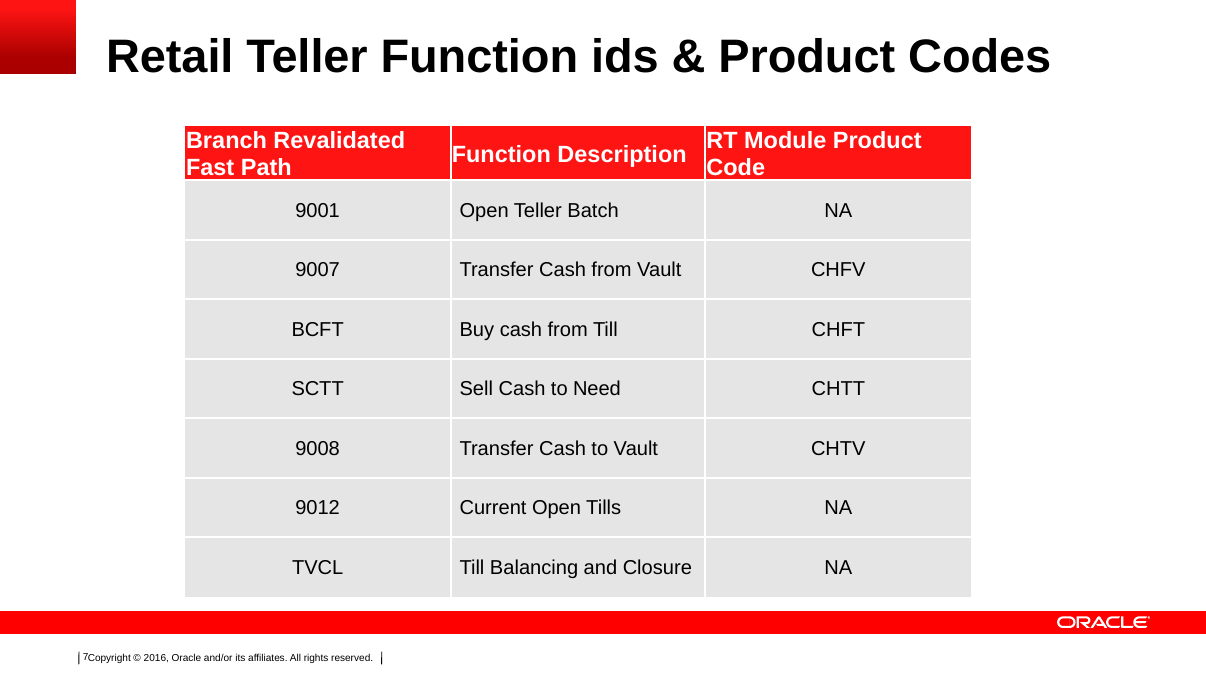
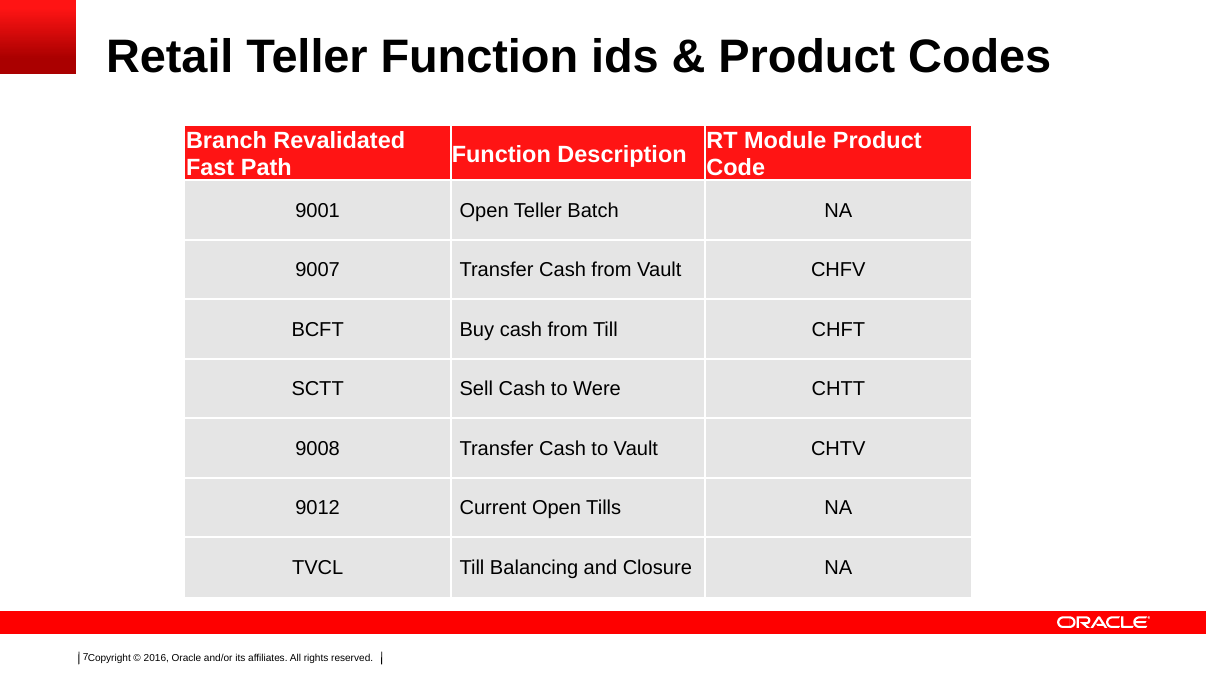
Need: Need -> Were
